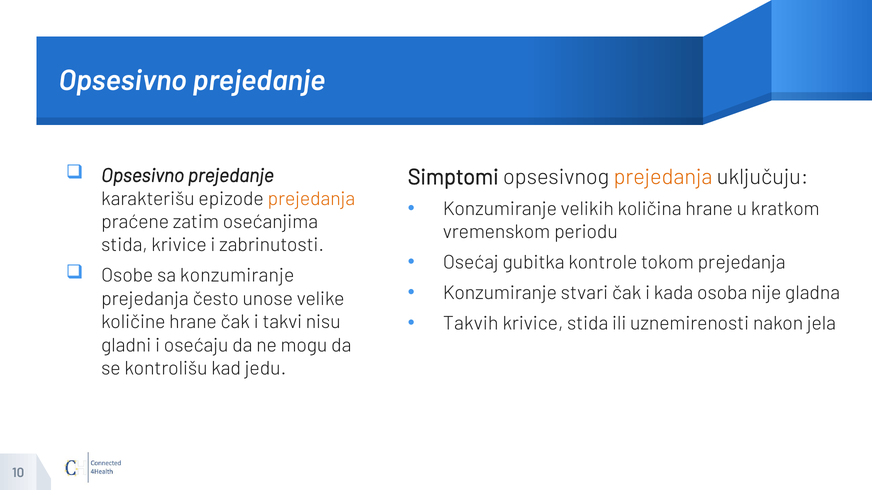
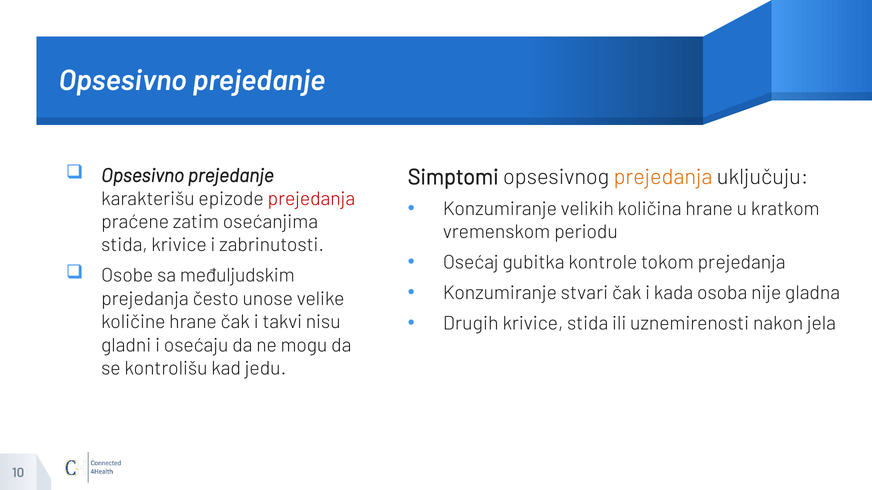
prejedanja at (311, 199) colour: orange -> red
sa konzumiranje: konzumiranje -> međuljudskim
Takvih: Takvih -> Drugih
